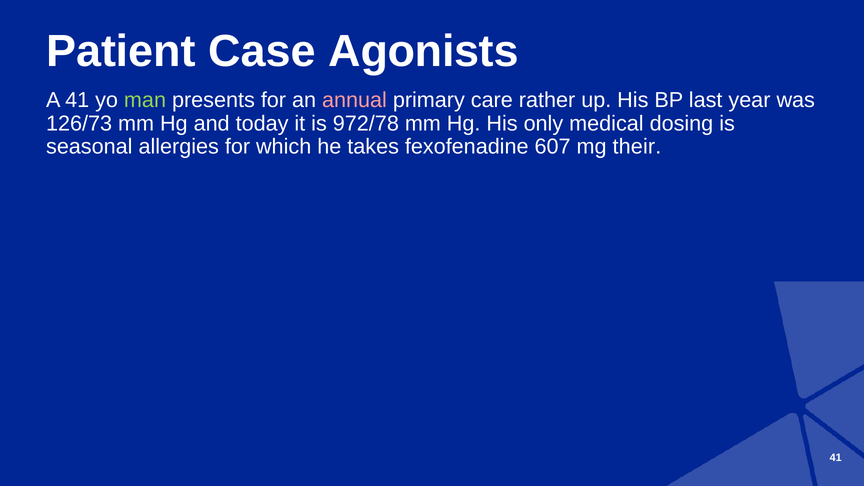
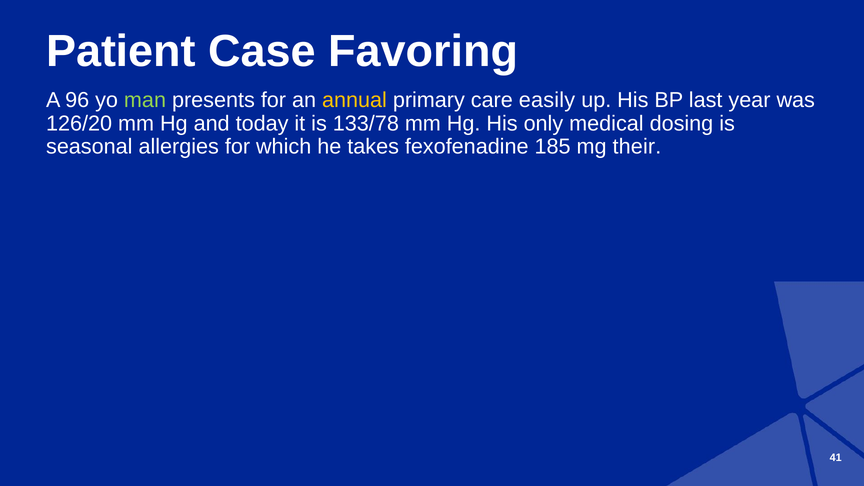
Agonists: Agonists -> Favoring
A 41: 41 -> 96
annual colour: pink -> yellow
rather: rather -> easily
126/73: 126/73 -> 126/20
972/78: 972/78 -> 133/78
607: 607 -> 185
